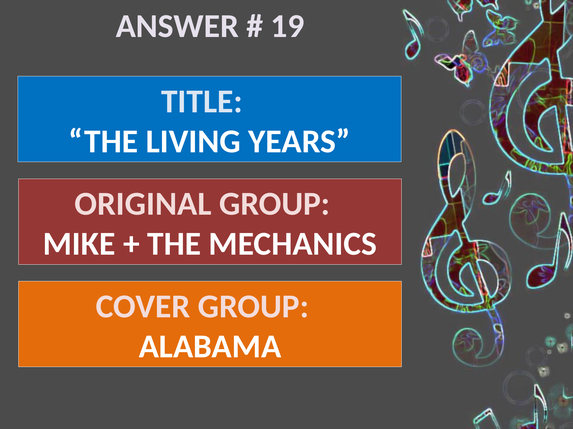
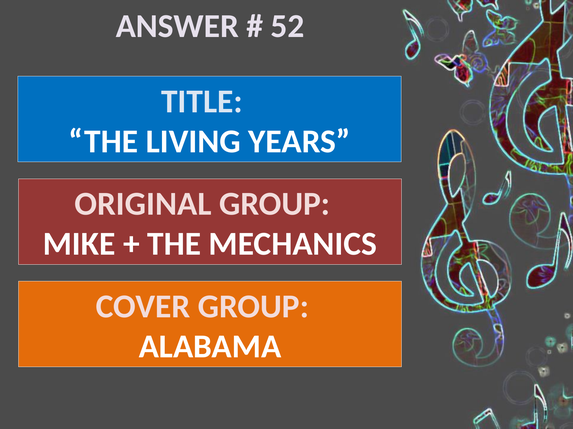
19: 19 -> 52
